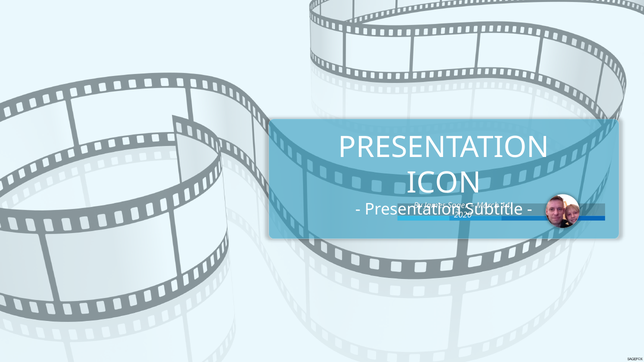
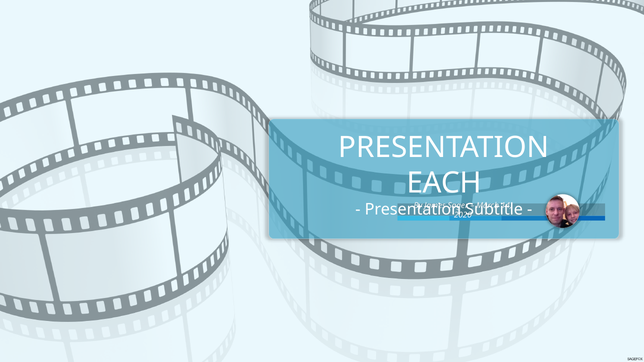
ICON: ICON -> EACH
